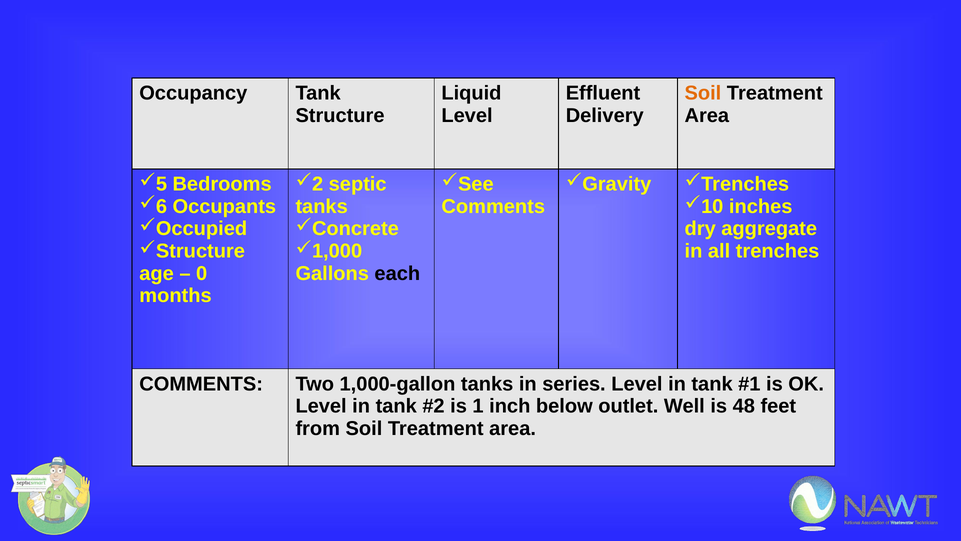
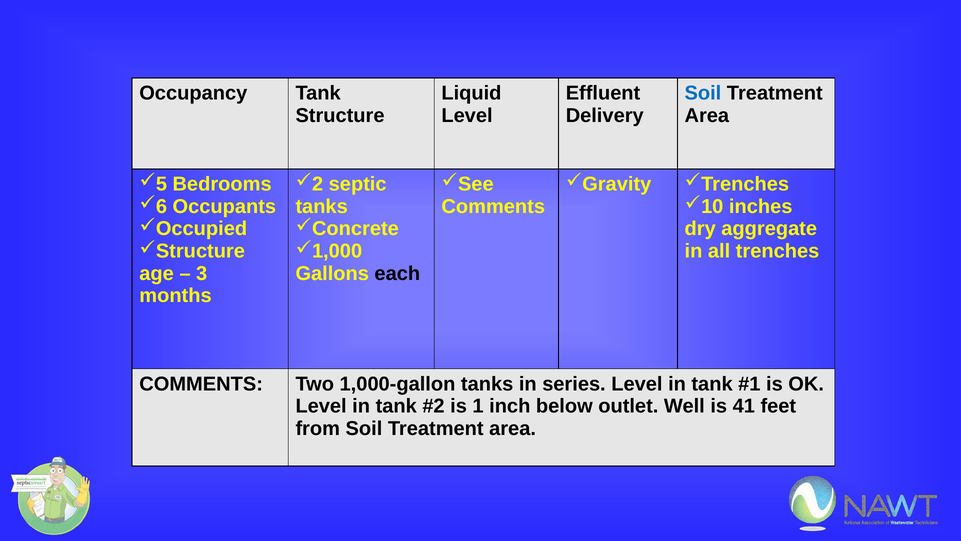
Soil at (703, 93) colour: orange -> blue
0: 0 -> 3
48: 48 -> 41
